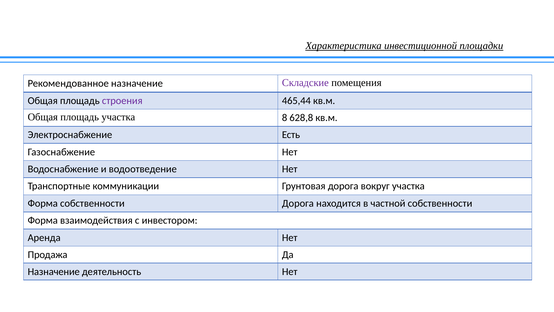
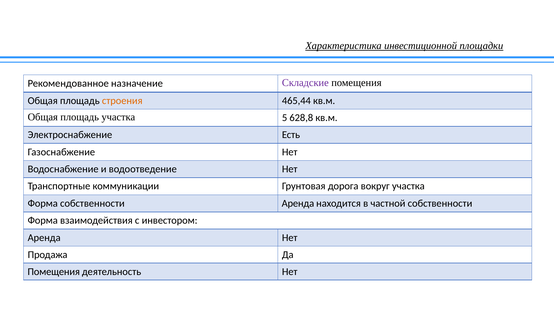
строения colour: purple -> orange
8: 8 -> 5
собственности Дорога: Дорога -> Аренда
Назначение at (54, 271): Назначение -> Помещения
